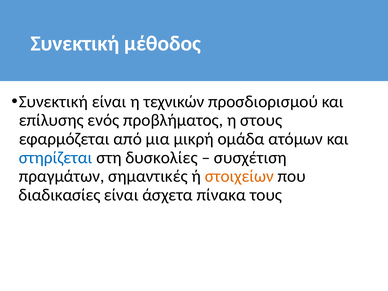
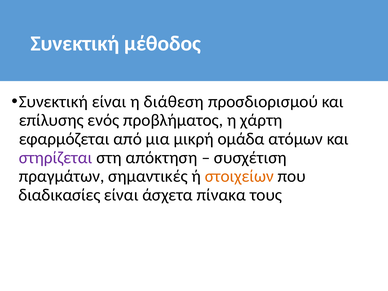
τεχνικών: τεχνικών -> διάθεση
στους: στους -> χάρτη
στηρίζεται colour: blue -> purple
δυσκολίες: δυσκολίες -> απόκτηση
